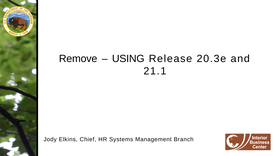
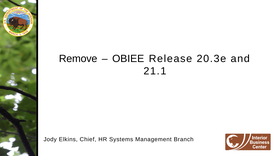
USING: USING -> OBIEE
